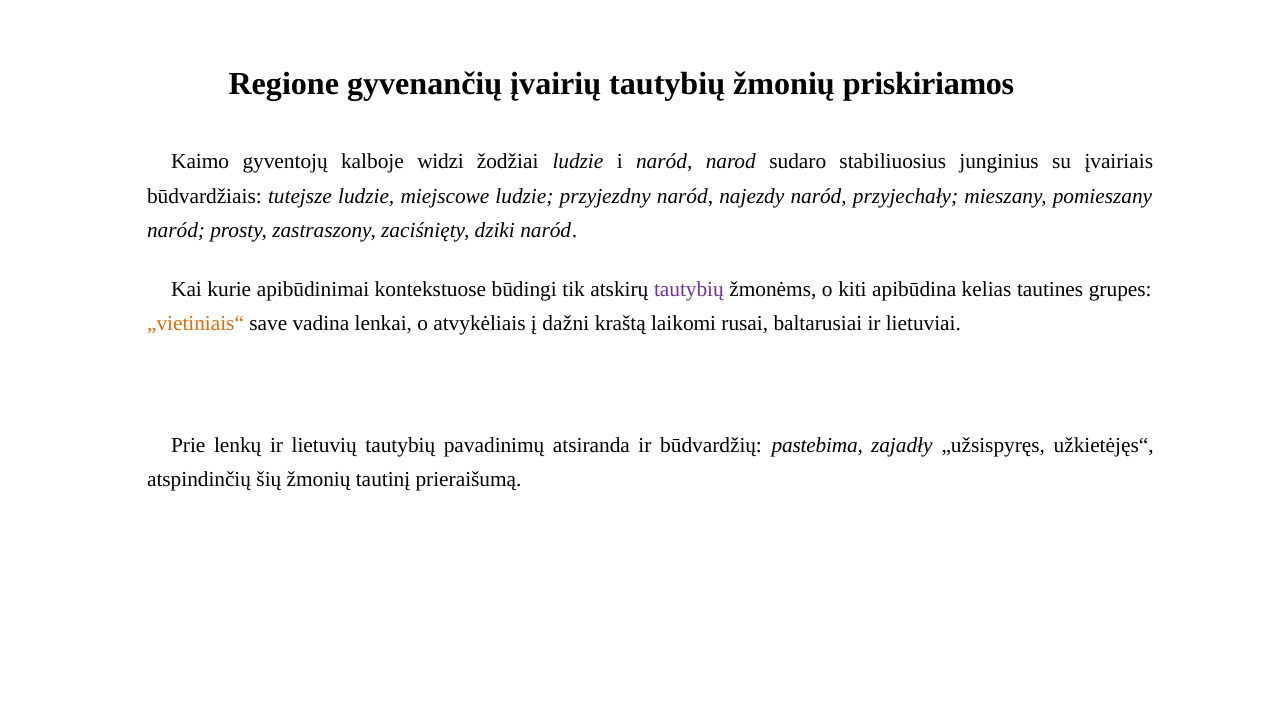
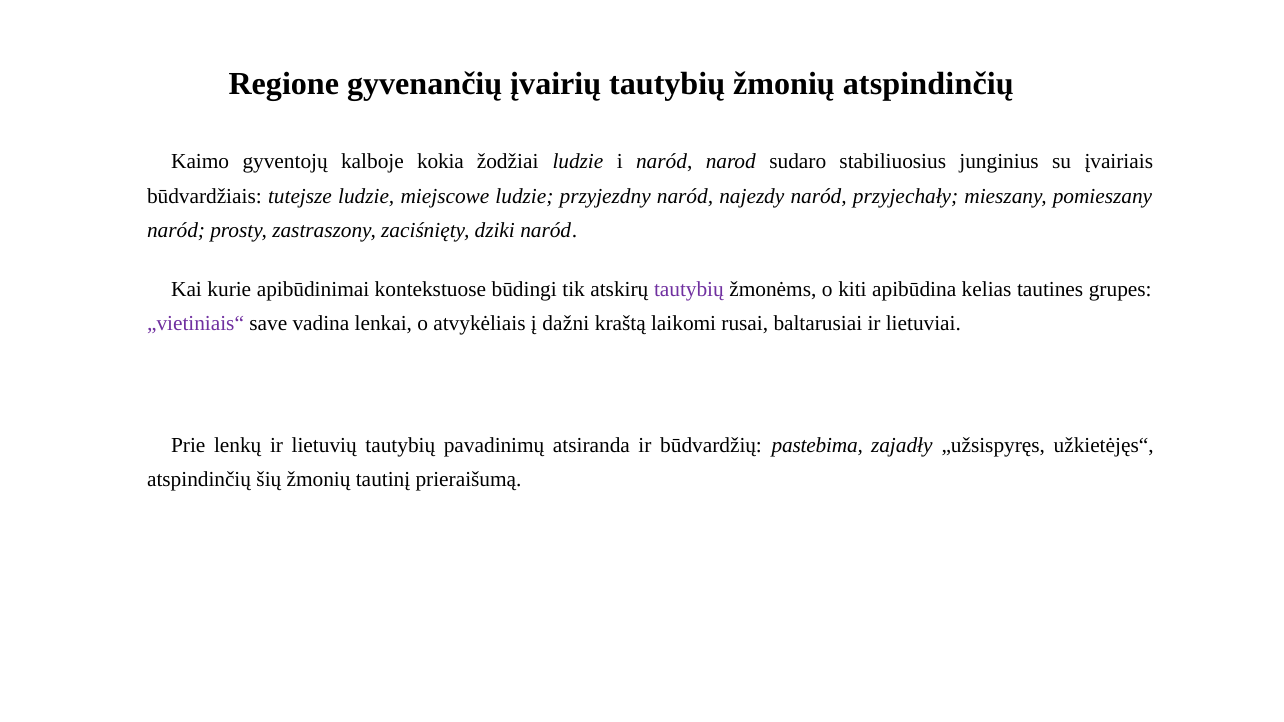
žmonių priskiriamos: priskiriamos -> atspindinčių
widzi: widzi -> kokia
„vietiniais“ colour: orange -> purple
